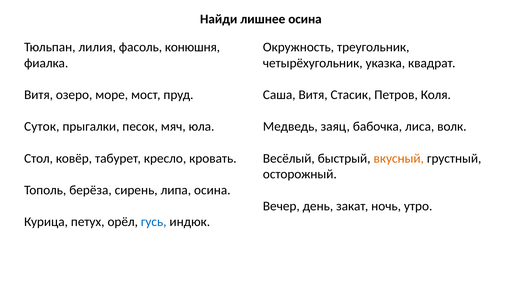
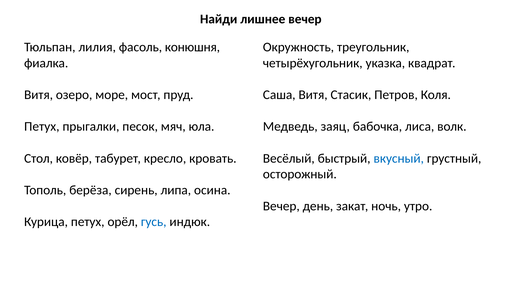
лишнее осина: осина -> вечер
Суток at (42, 127): Суток -> Петух
вкусный colour: orange -> blue
